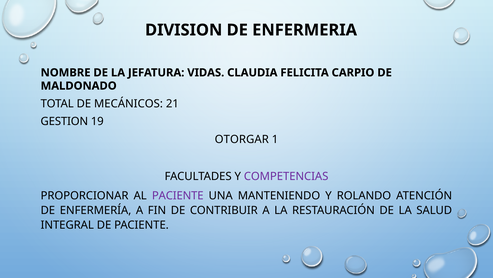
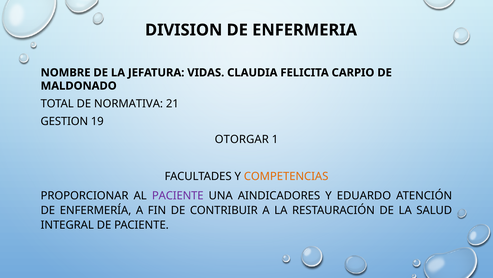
MECÁNICOS: MECÁNICOS -> NORMATIVA
COMPETENCIAS colour: purple -> orange
MANTENIENDO: MANTENIENDO -> AINDICADORES
ROLANDO: ROLANDO -> EDUARDO
